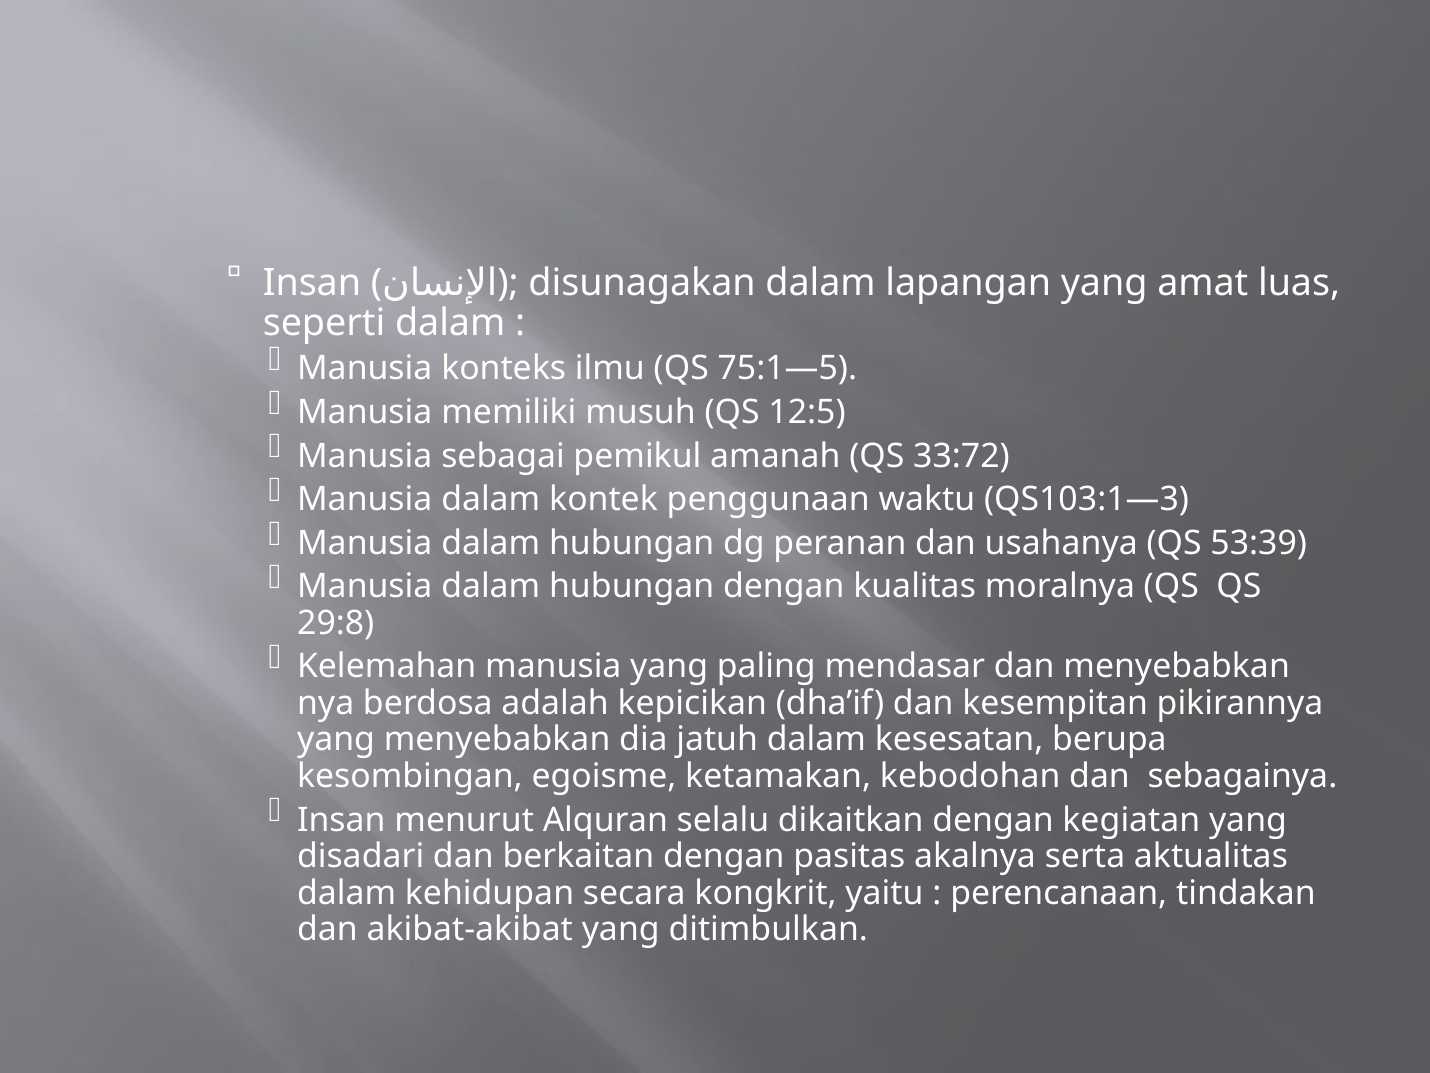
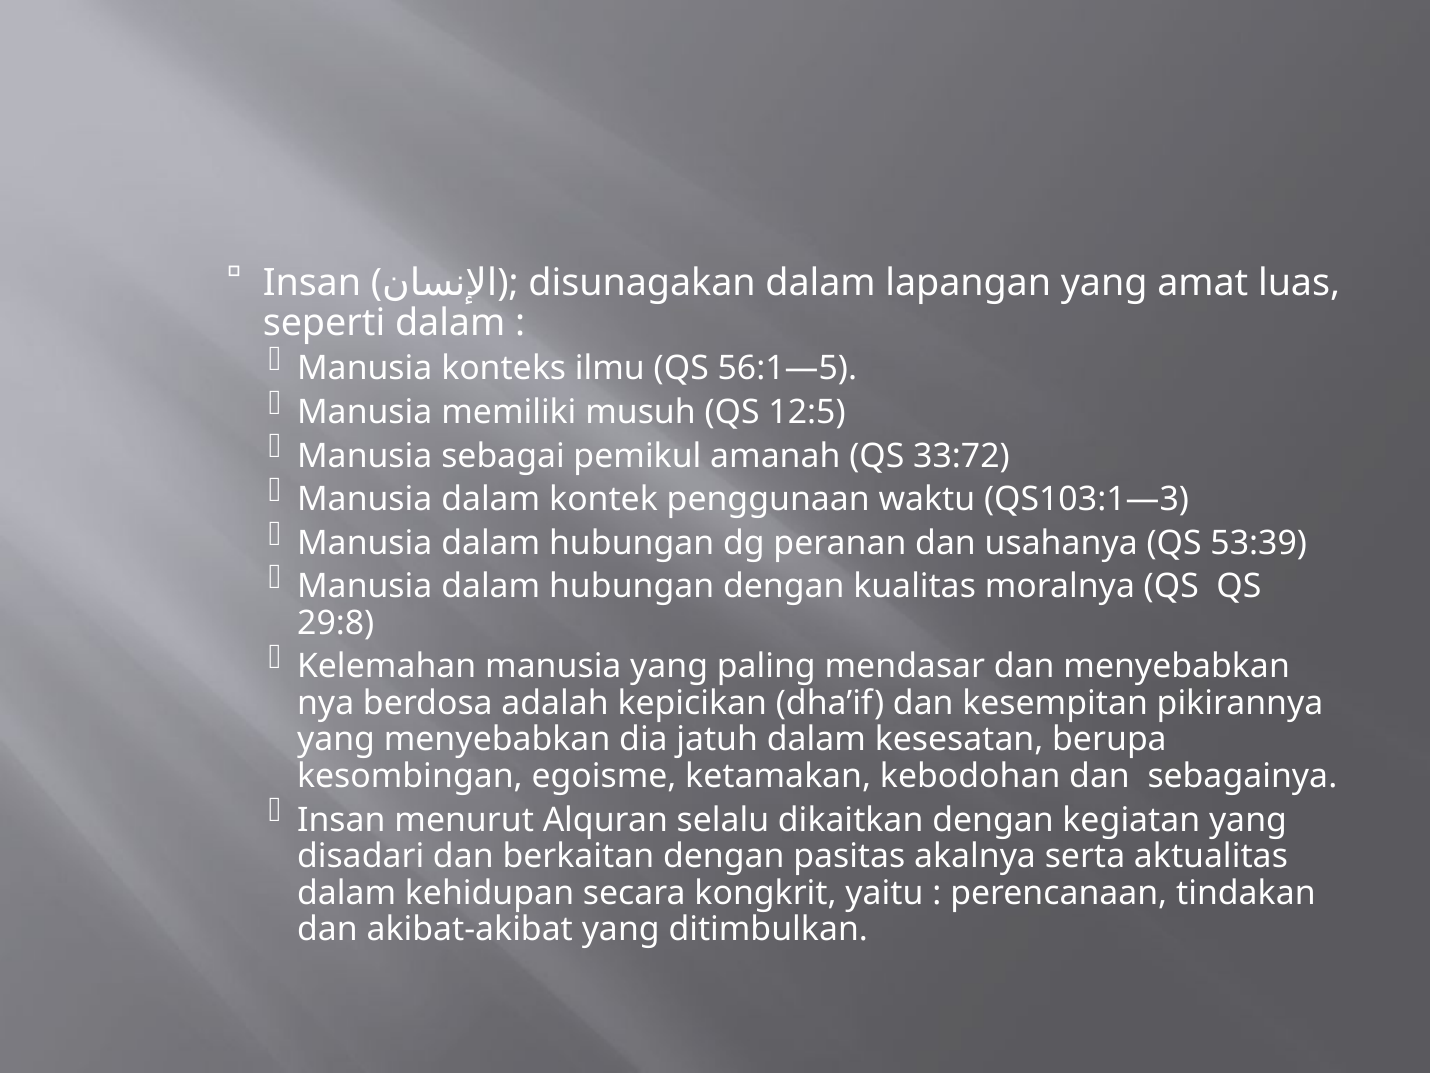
75:1—5: 75:1—5 -> 56:1—5
